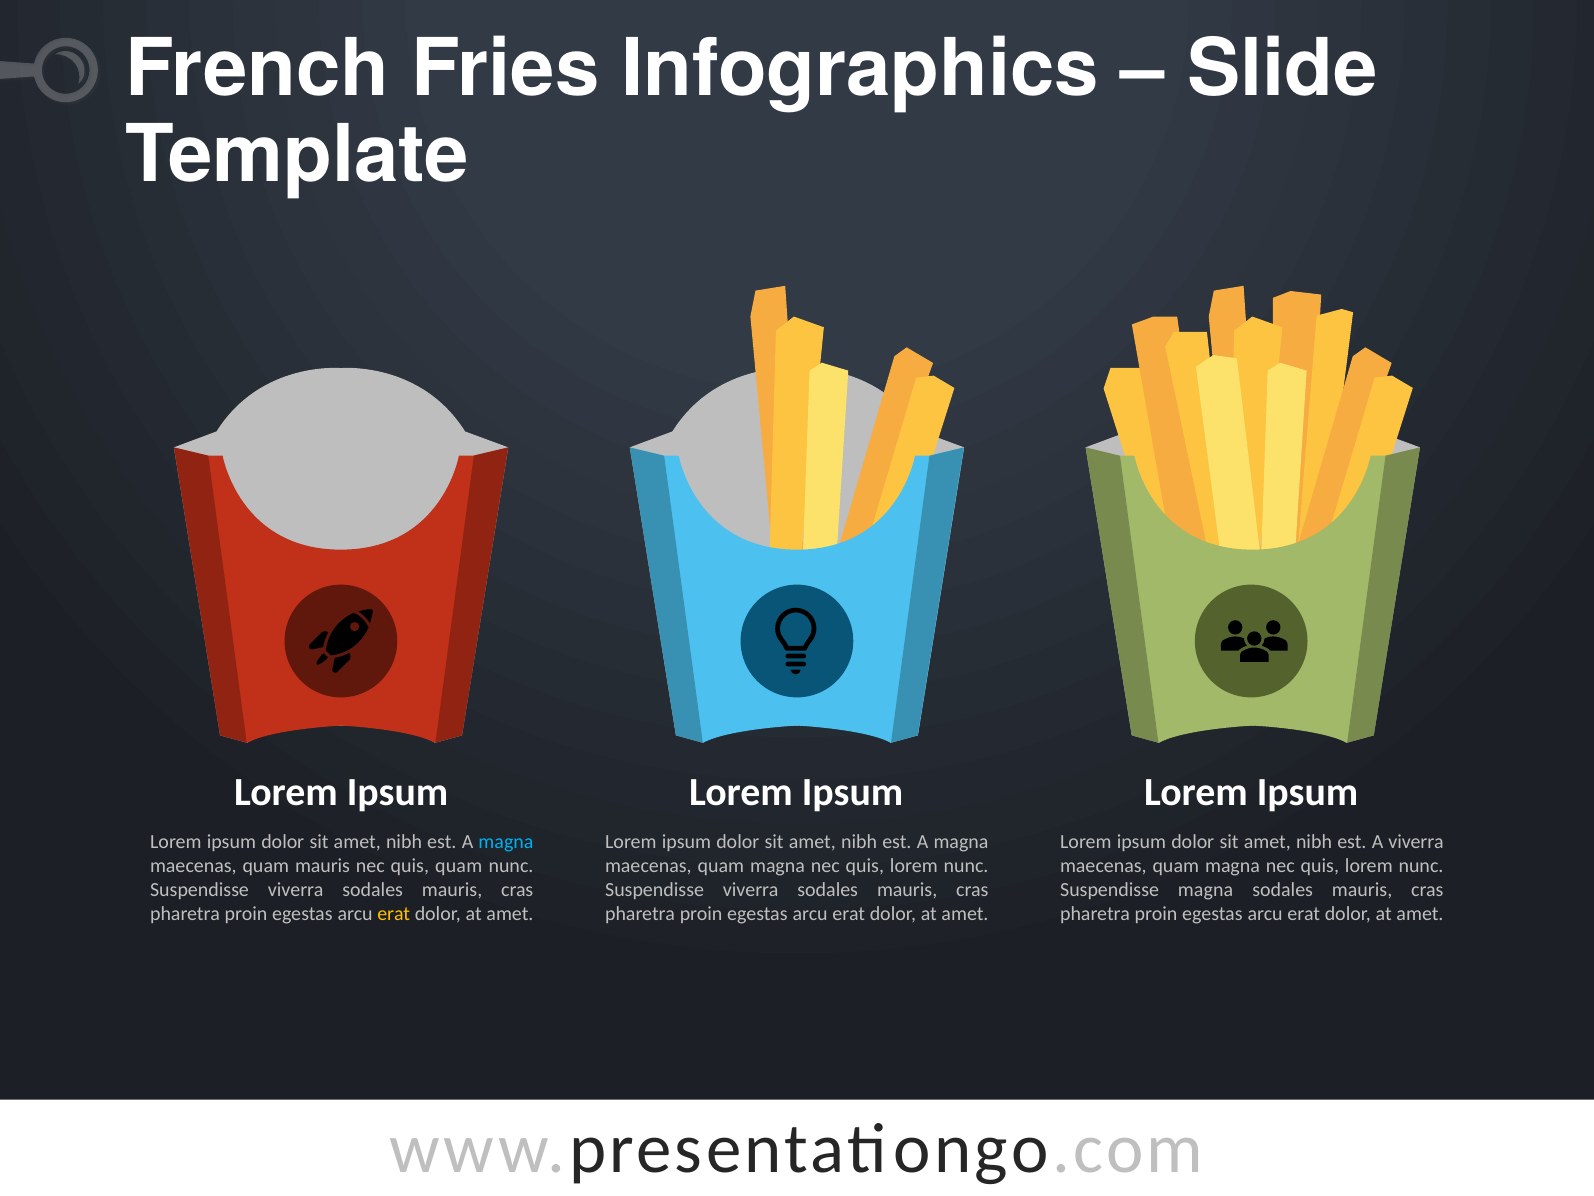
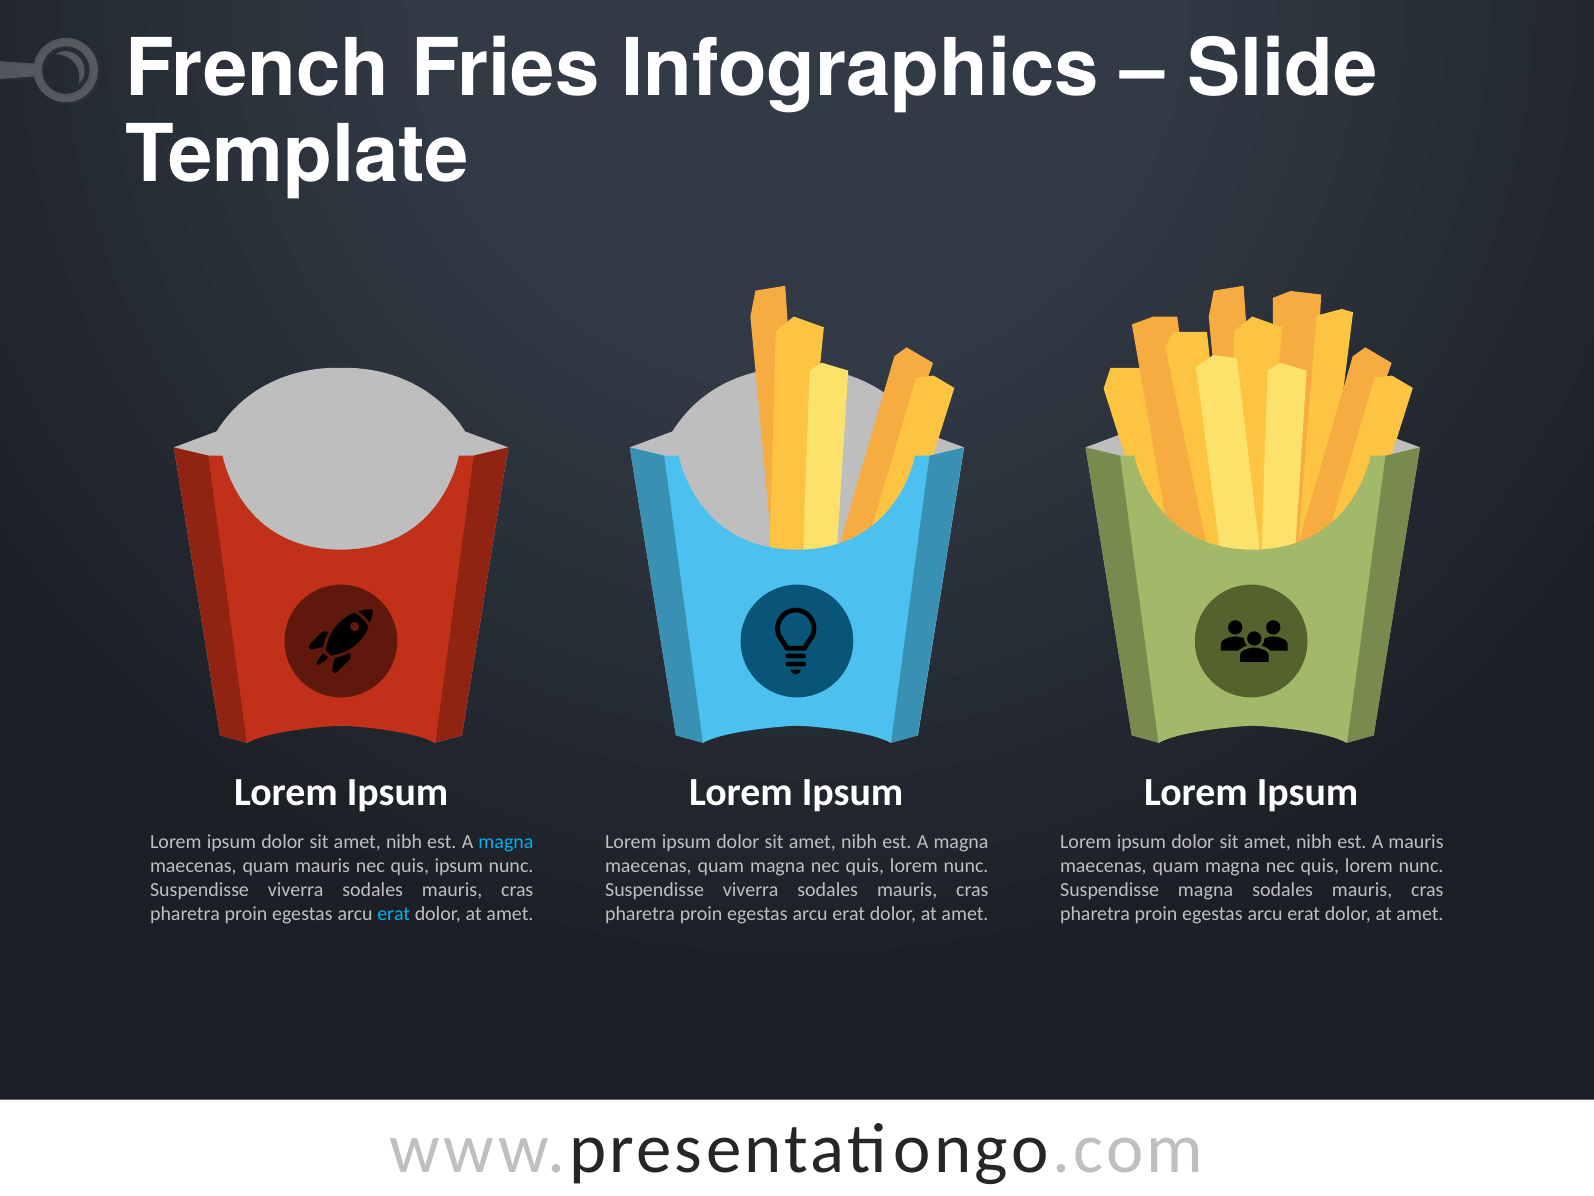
A viverra: viverra -> mauris
quis quam: quam -> ipsum
erat at (394, 914) colour: yellow -> light blue
